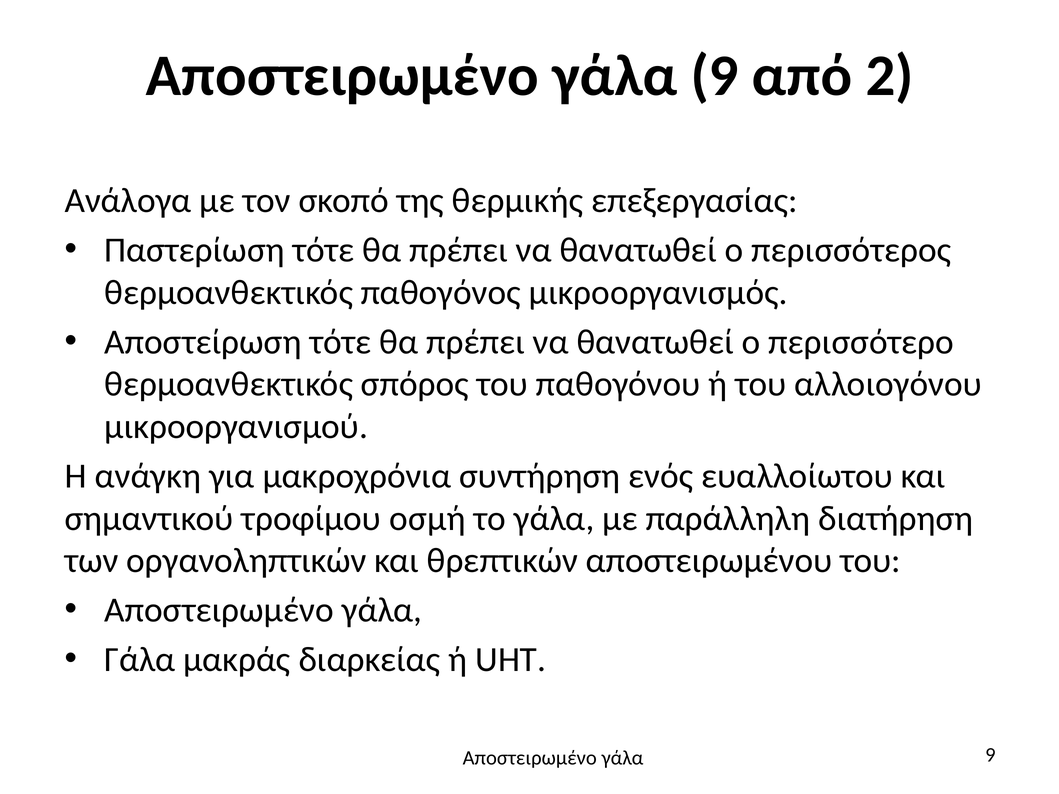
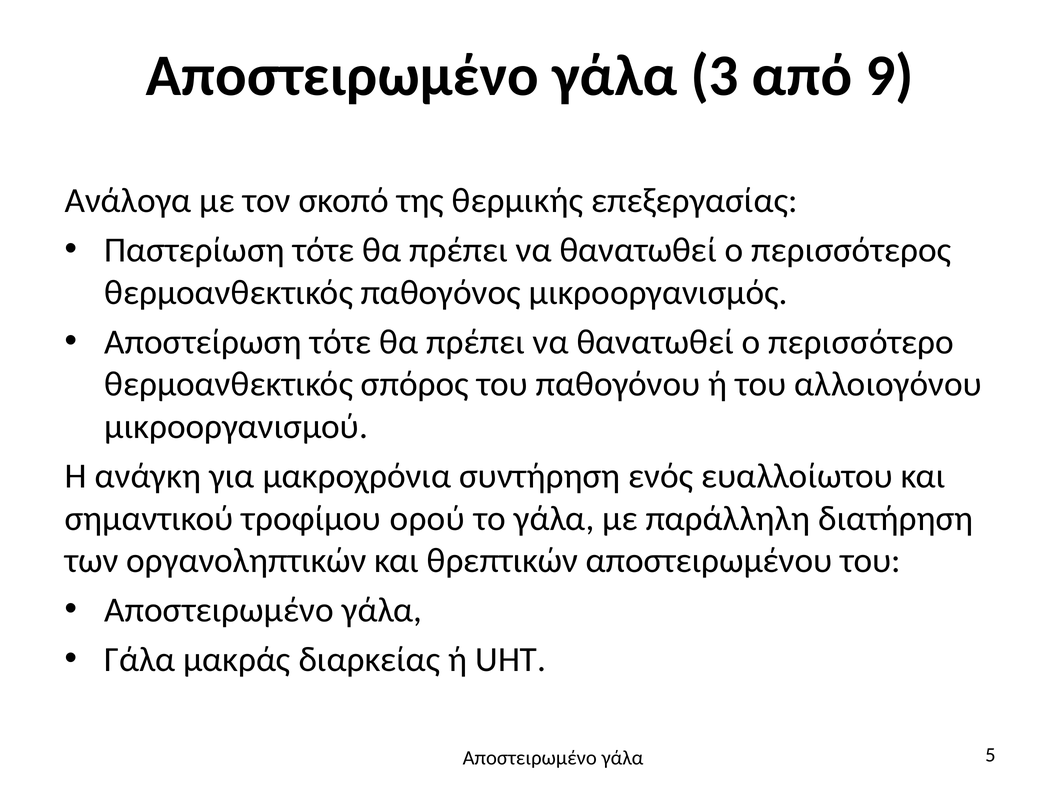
9 at (715, 76): 9 -> 3
2: 2 -> 9
οσμή: οσμή -> ορού
9 at (990, 755): 9 -> 5
